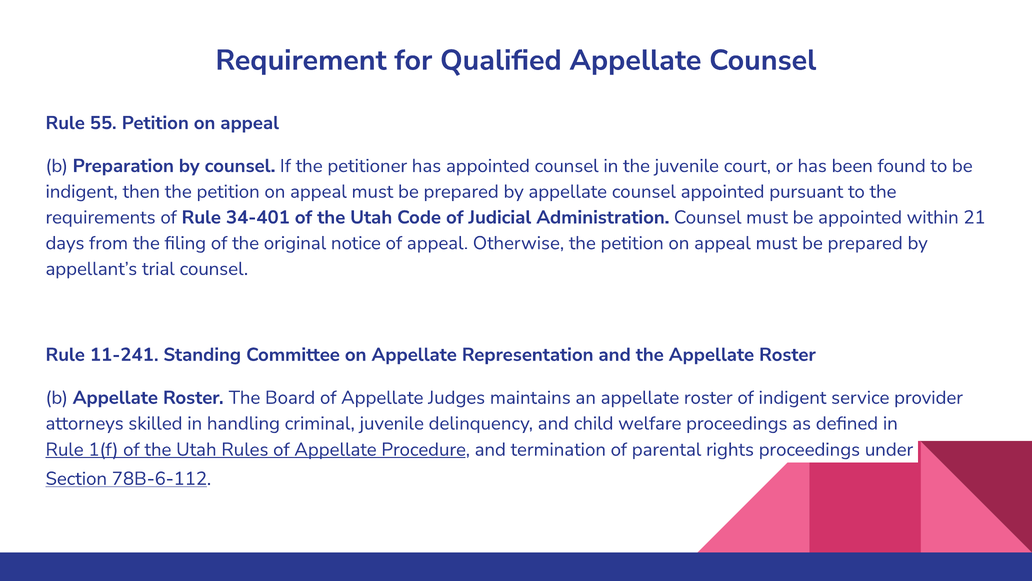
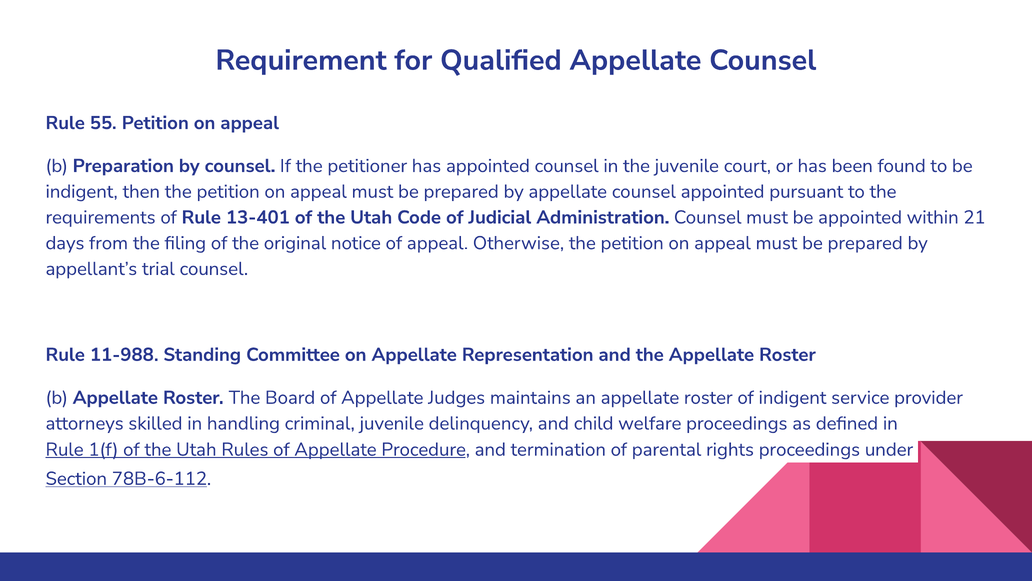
34-401: 34-401 -> 13-401
11-241: 11-241 -> 11-988
